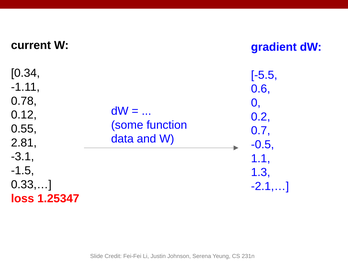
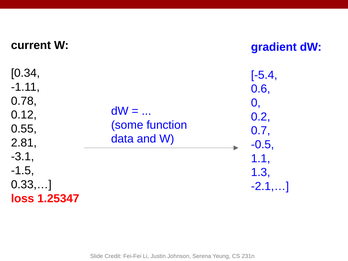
-5.5: -5.5 -> -5.4
